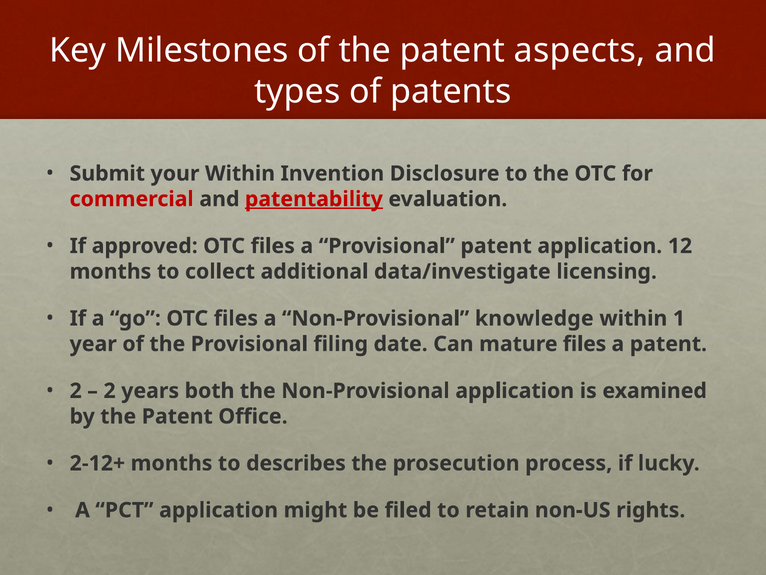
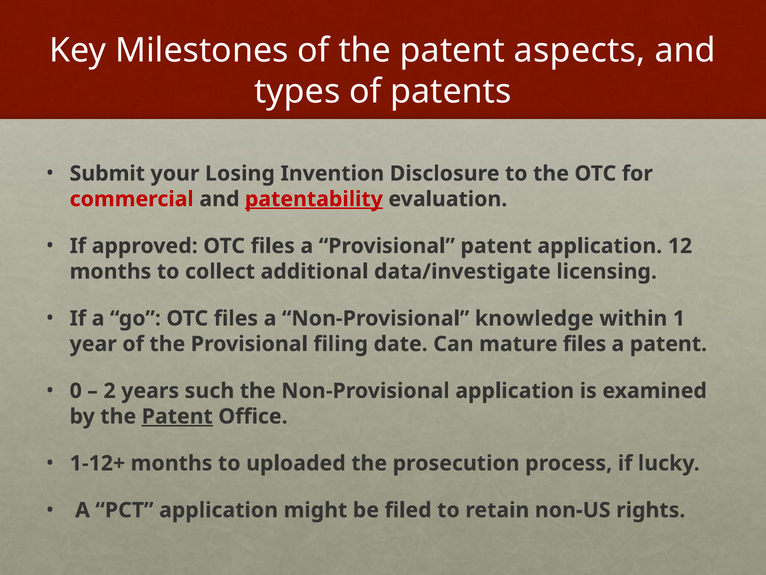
your Within: Within -> Losing
2 at (76, 391): 2 -> 0
both: both -> such
Patent at (177, 416) underline: none -> present
2-12+: 2-12+ -> 1-12+
describes: describes -> uploaded
